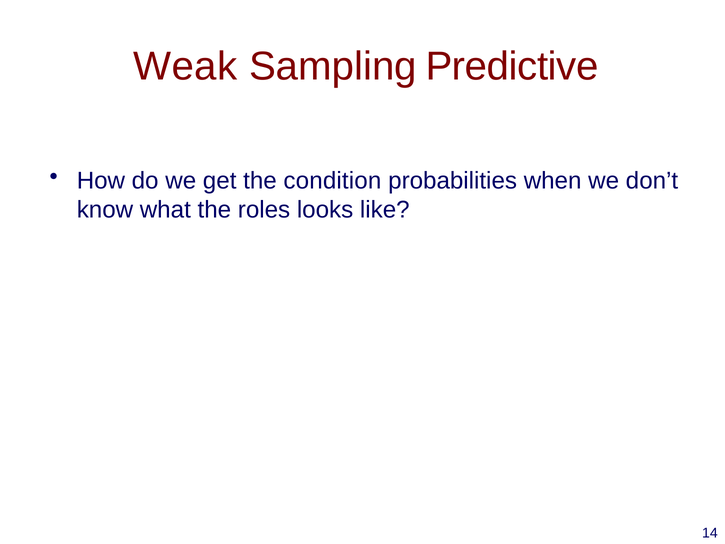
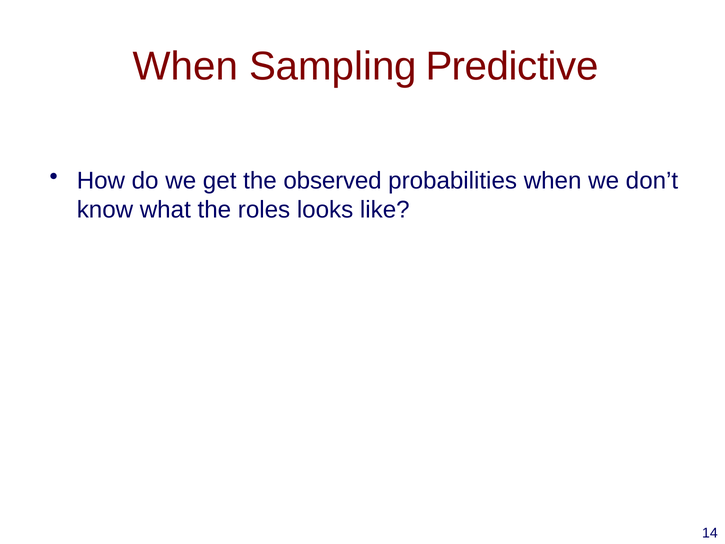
Weak at (185, 66): Weak -> When
condition: condition -> observed
